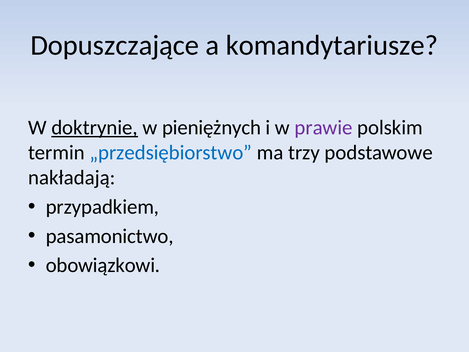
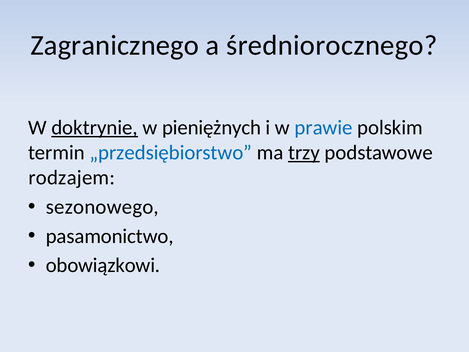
Dopuszczające: Dopuszczające -> Zagranicznego
komandytariusze: komandytariusze -> średniorocznego
prawie colour: purple -> blue
trzy underline: none -> present
nakładają: nakładają -> rodzajem
przypadkiem: przypadkiem -> sezonowego
